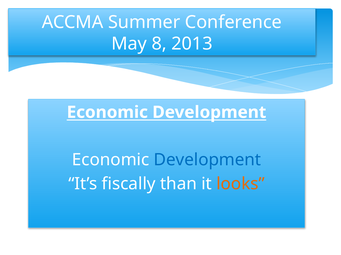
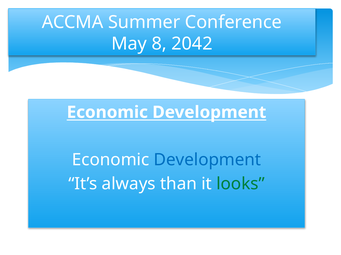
2013: 2013 -> 2042
fiscally: fiscally -> always
looks colour: orange -> green
